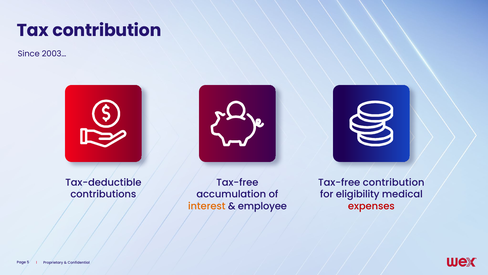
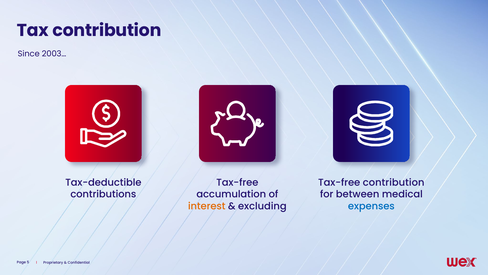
eligibility: eligibility -> between
employee: employee -> excluding
expenses colour: red -> blue
